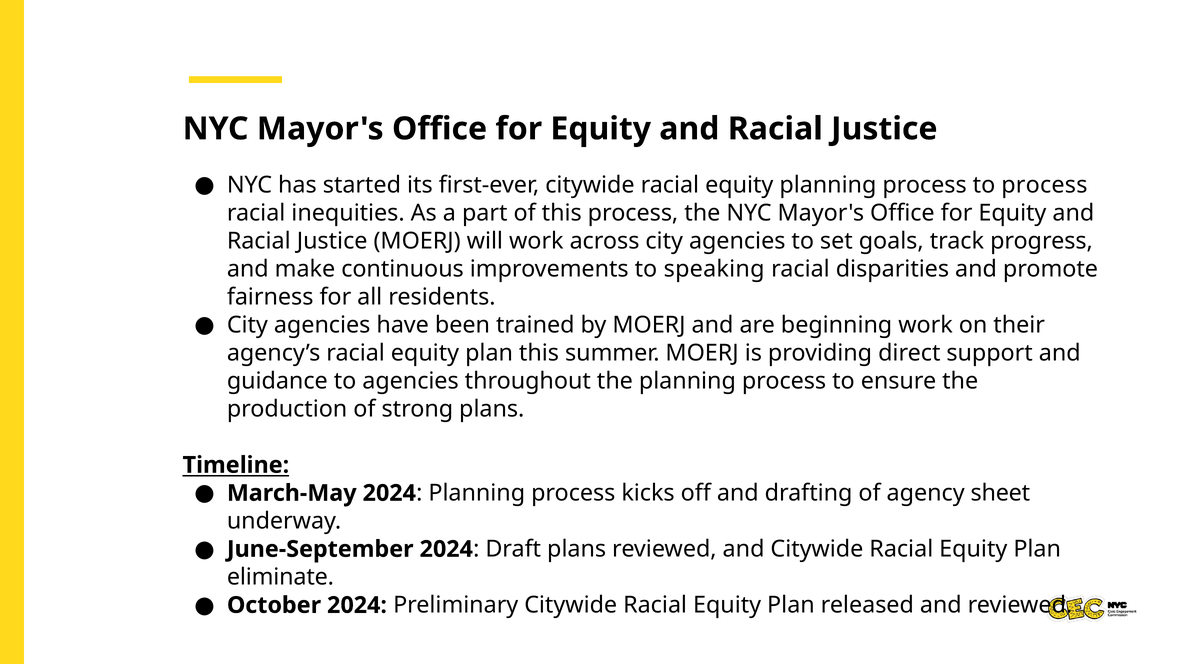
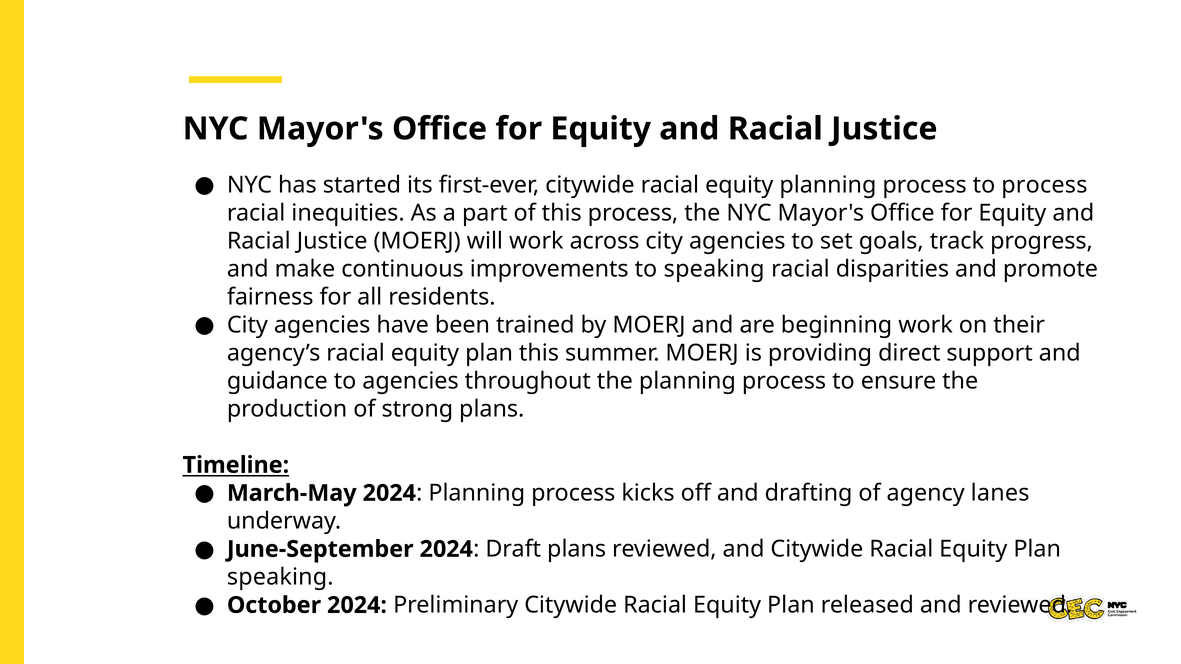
sheet: sheet -> lanes
eliminate at (280, 577): eliminate -> speaking
